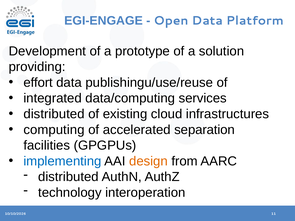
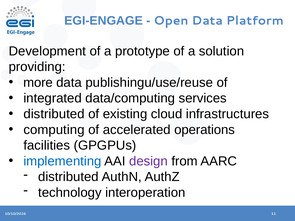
effort: effort -> more
separation: separation -> operations
design colour: orange -> purple
